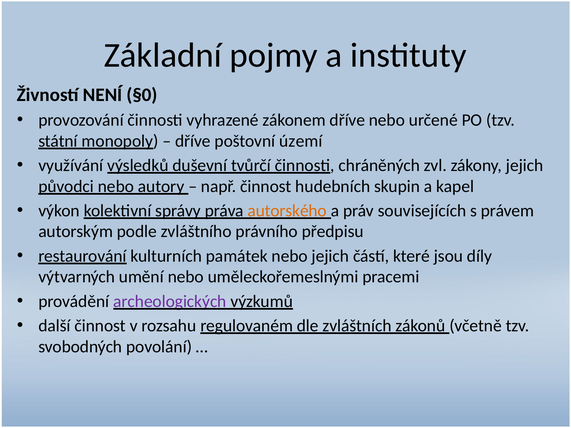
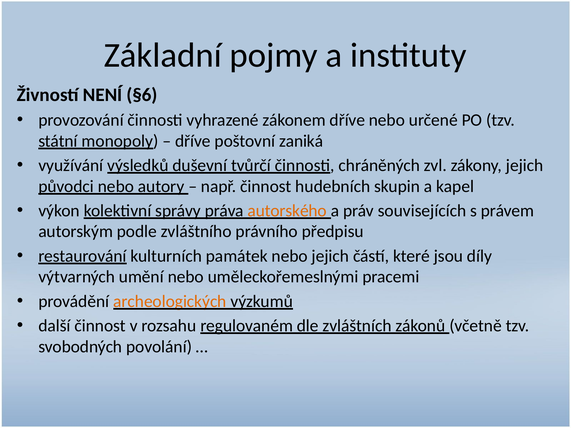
§0: §0 -> §6
území: území -> zaniká
archeologických colour: purple -> orange
